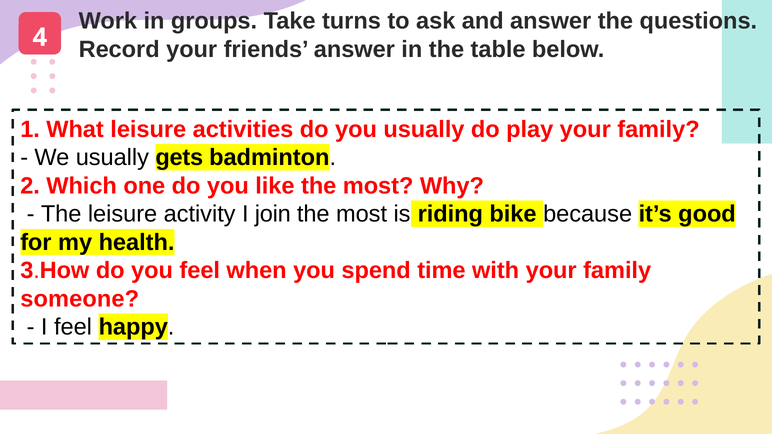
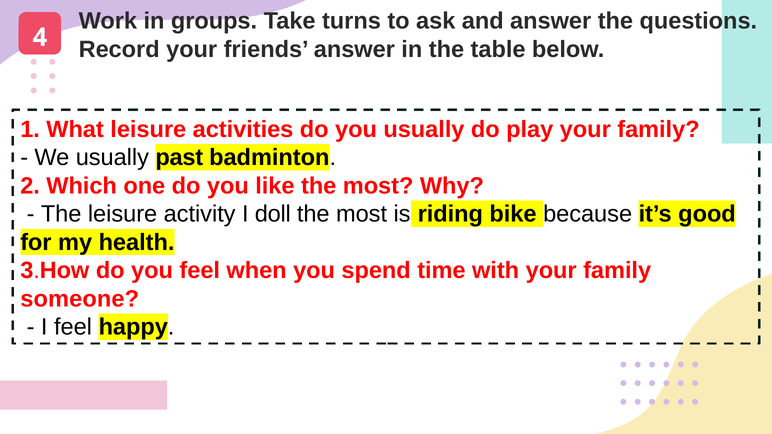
gets: gets -> past
join: join -> doll
